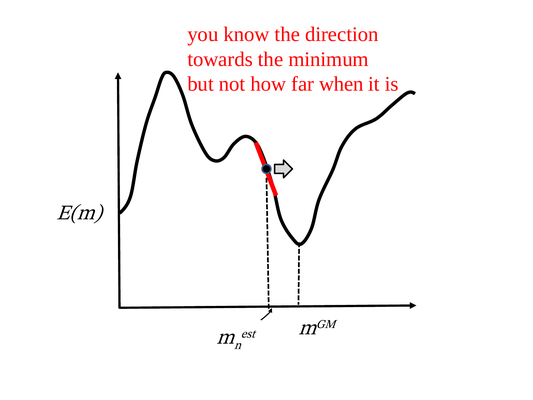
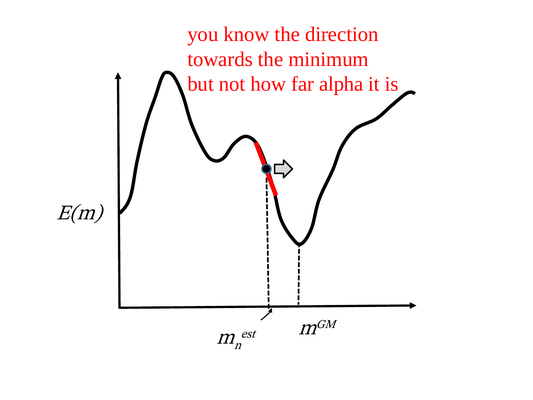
when: when -> alpha
